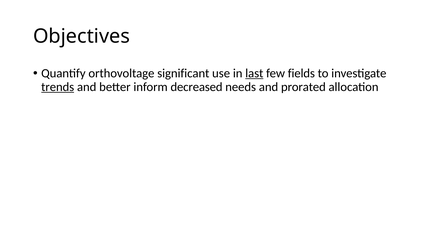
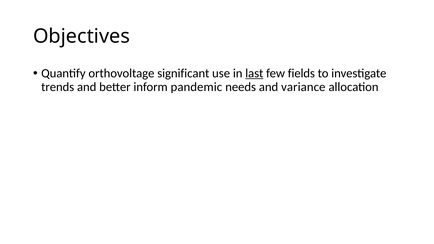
trends underline: present -> none
decreased: decreased -> pandemic
prorated: prorated -> variance
